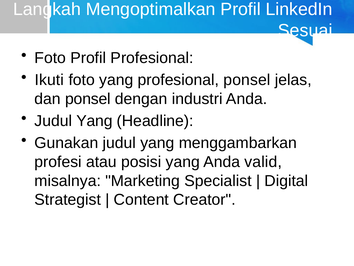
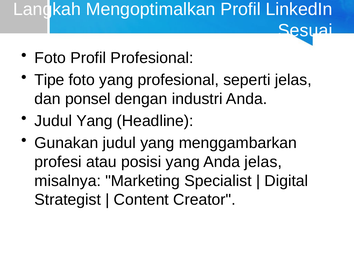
Ikuti: Ikuti -> Tipe
profesional ponsel: ponsel -> seperti
Anda valid: valid -> jelas
